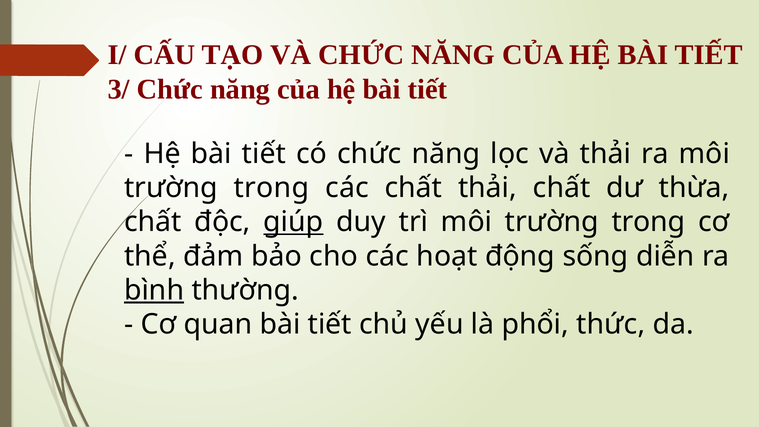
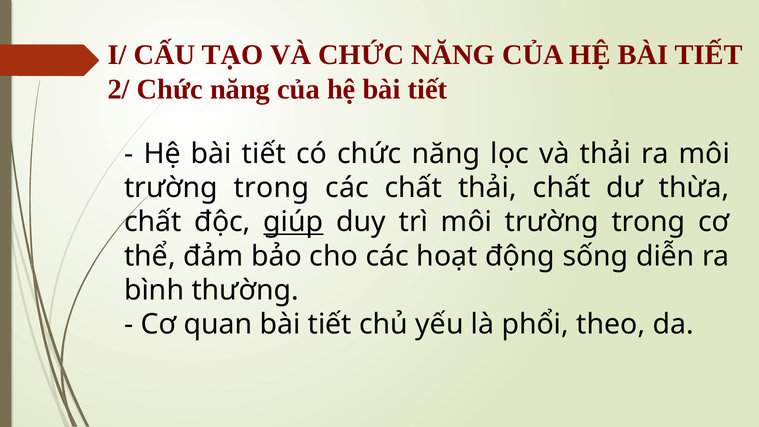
3/: 3/ -> 2/
bình underline: present -> none
thức: thức -> theo
